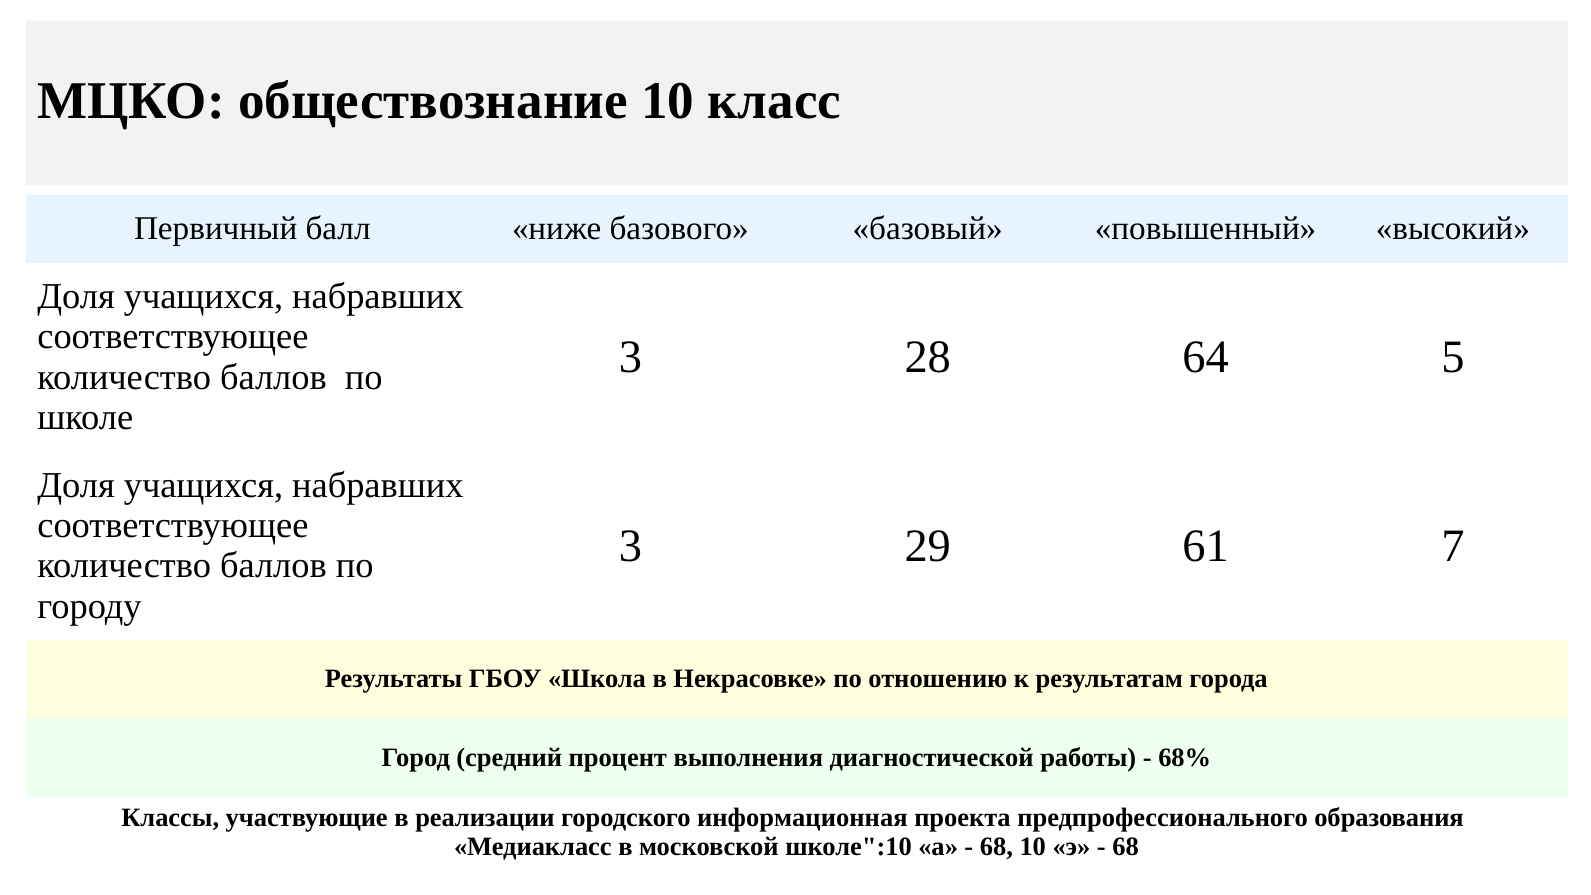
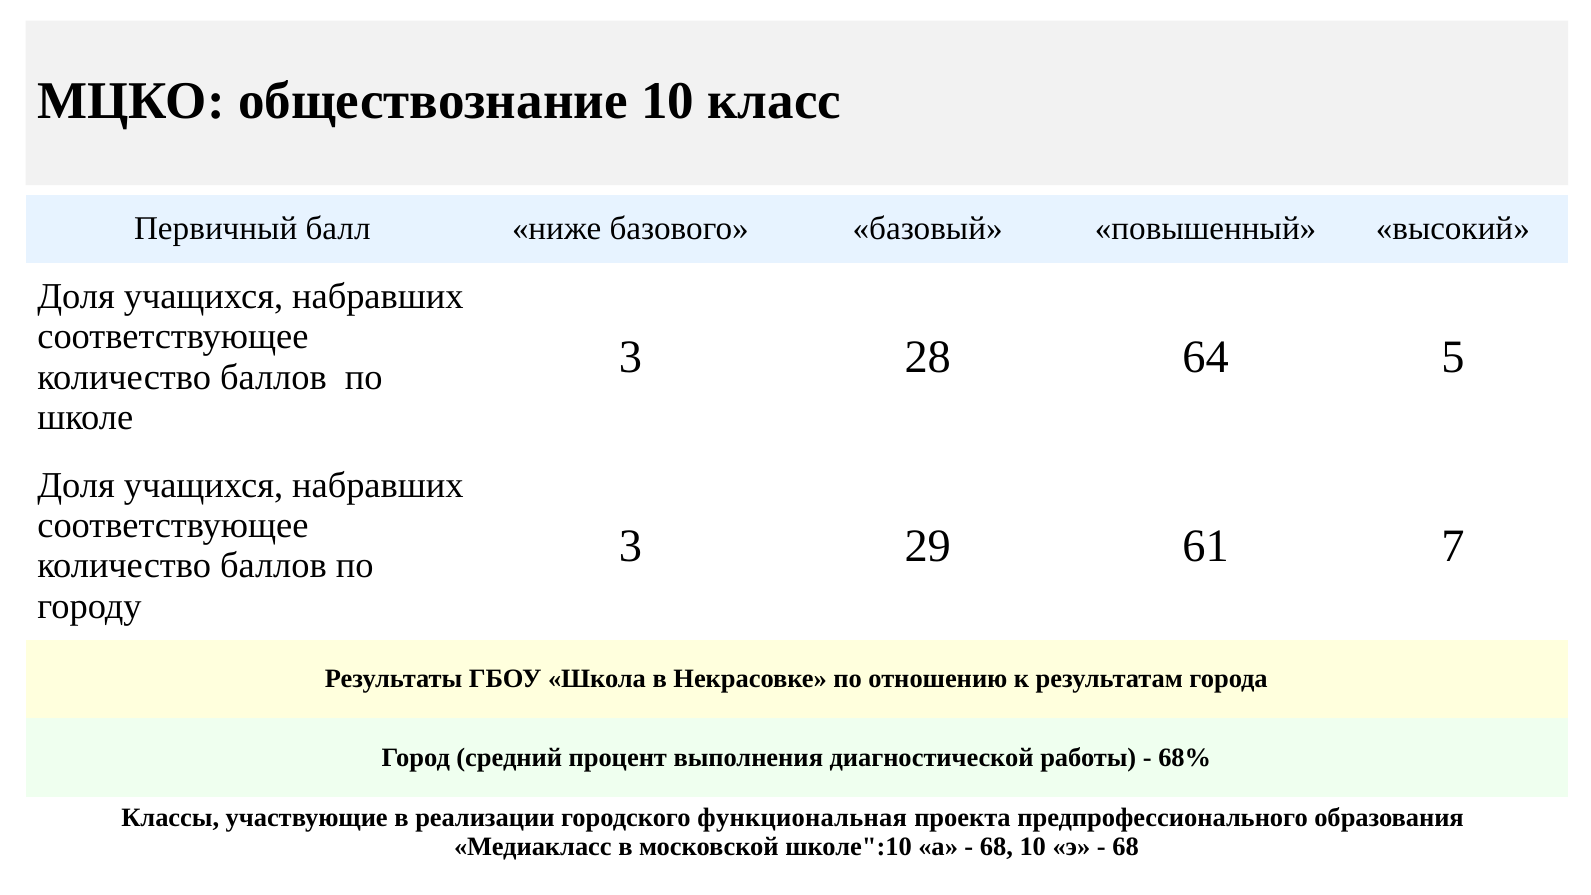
информационная: информационная -> функциональная
